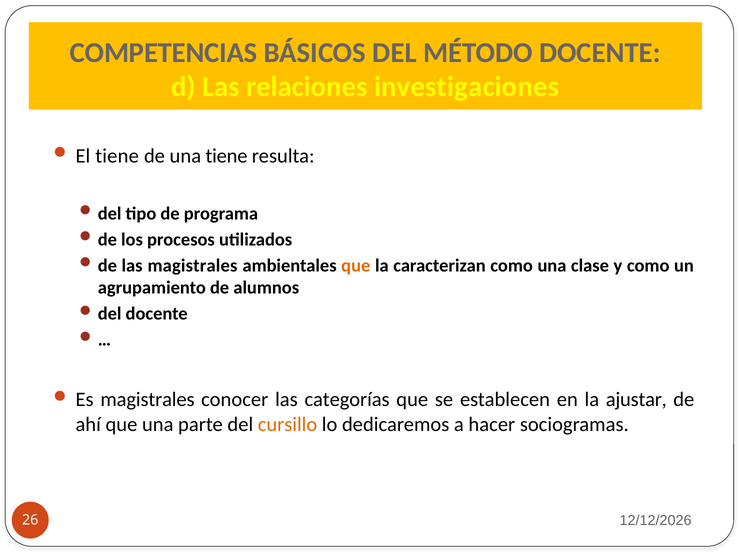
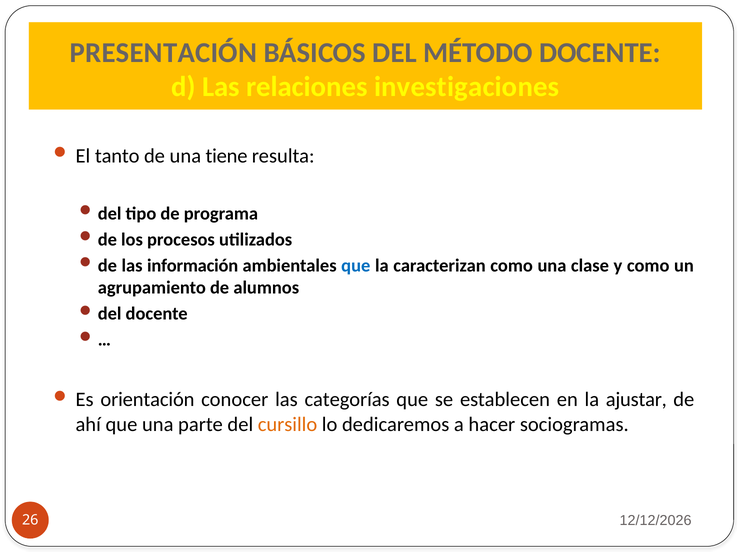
COMPETENCIAS: COMPETENCIAS -> PRESENTACIÓN
El tiene: tiene -> tanto
las magistrales: magistrales -> información
que at (356, 266) colour: orange -> blue
Es magistrales: magistrales -> orientación
